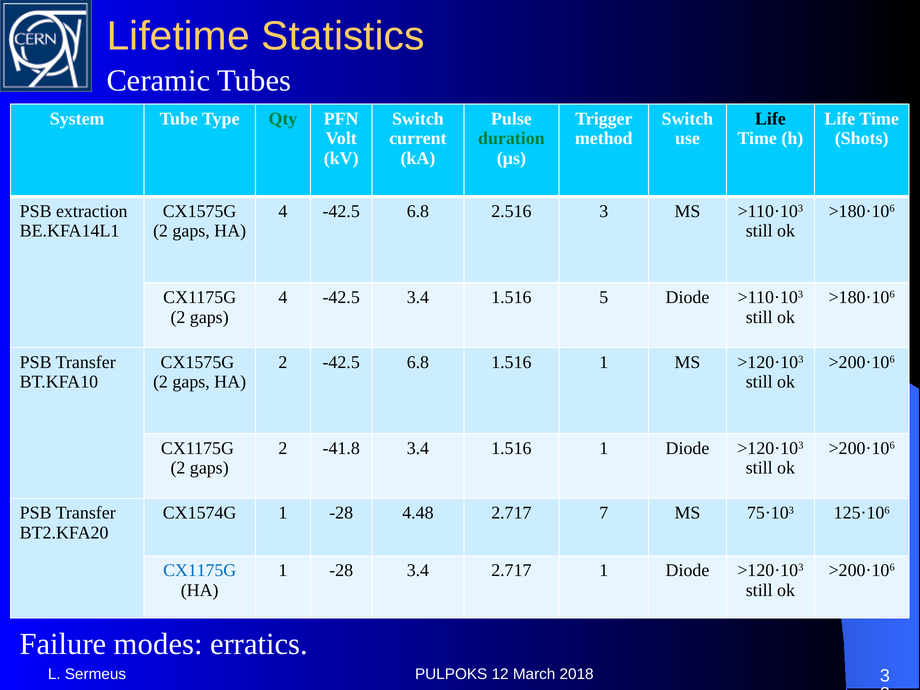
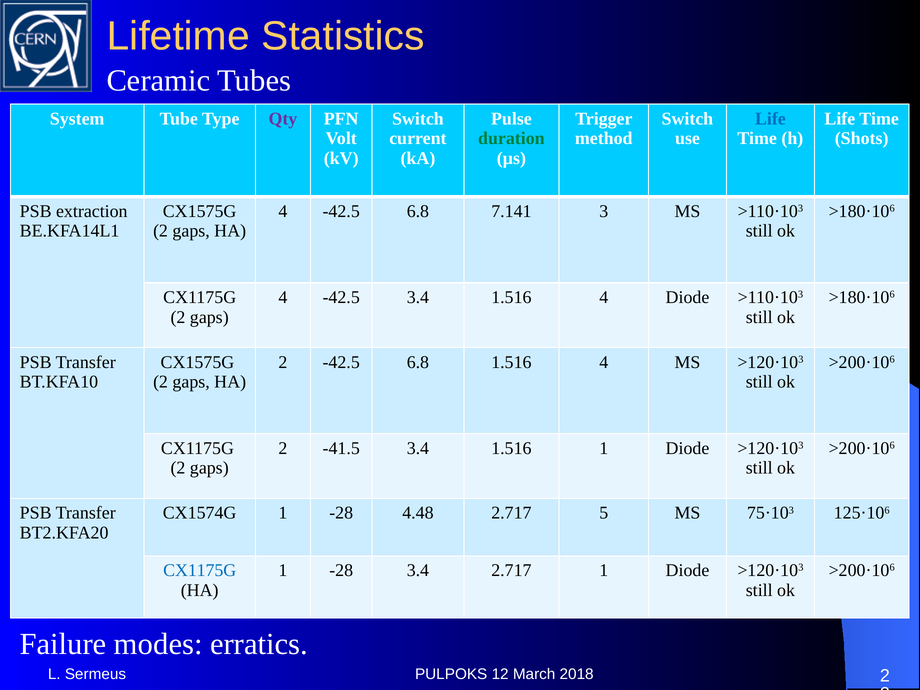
Qty colour: green -> purple
Life at (770, 119) colour: black -> blue
2.516: 2.516 -> 7.141
3.4 1.516 5: 5 -> 4
6.8 1.516 1: 1 -> 4
-41.8: -41.8 -> -41.5
7: 7 -> 5
Sermeus 3: 3 -> 2
